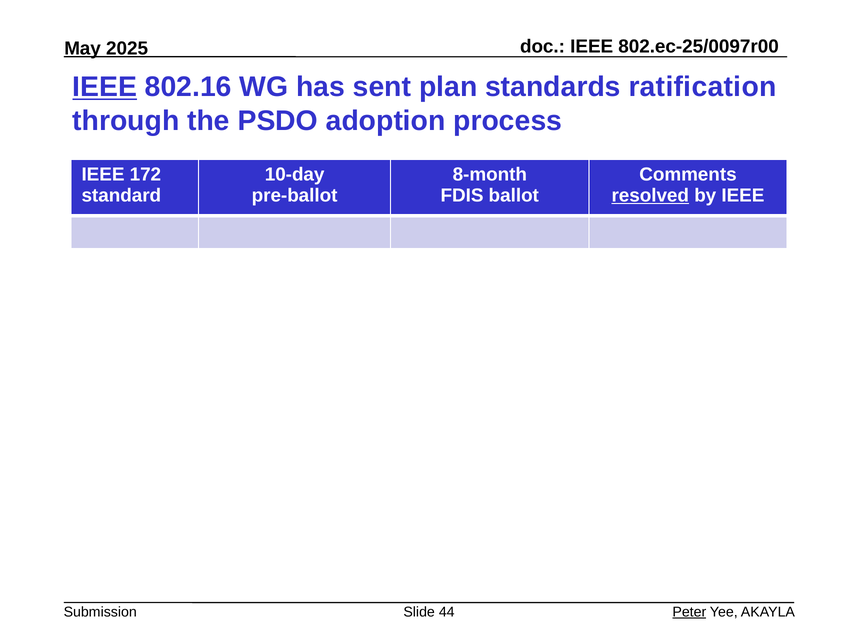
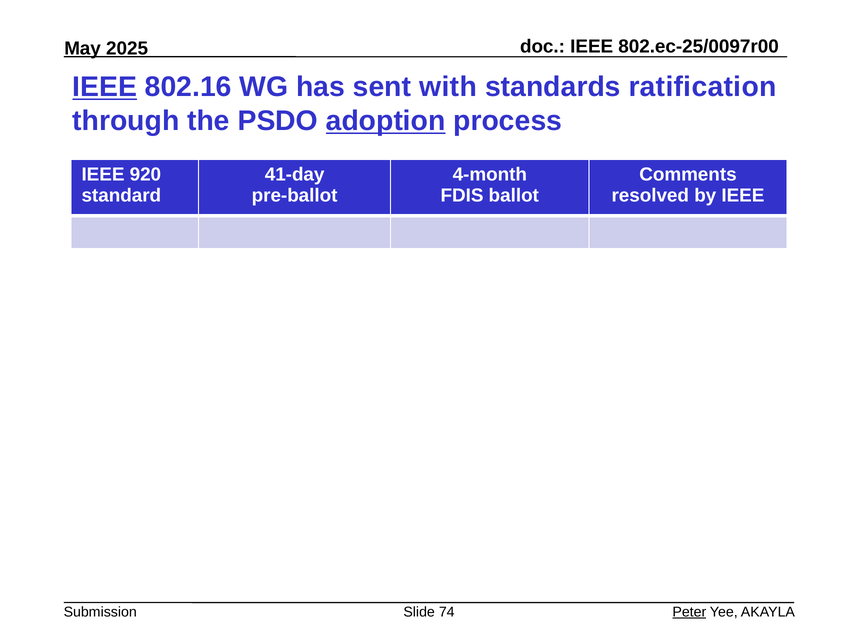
plan: plan -> with
adoption underline: none -> present
172: 172 -> 920
10-day: 10-day -> 41-day
8-month: 8-month -> 4-month
resolved underline: present -> none
44: 44 -> 74
